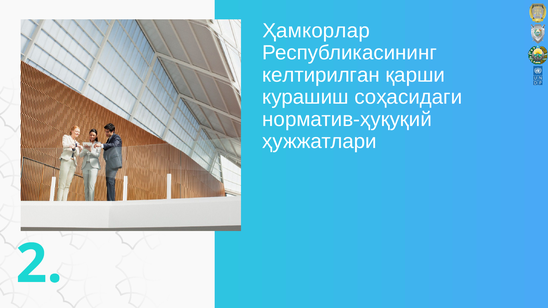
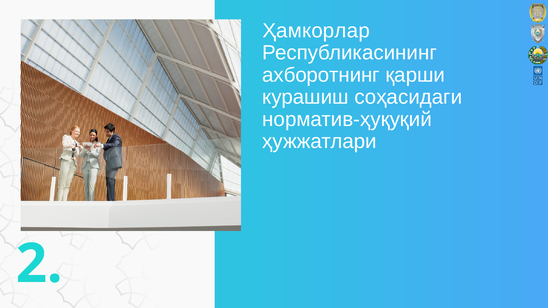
келтирилган: келтирилган -> ахборотнинг
